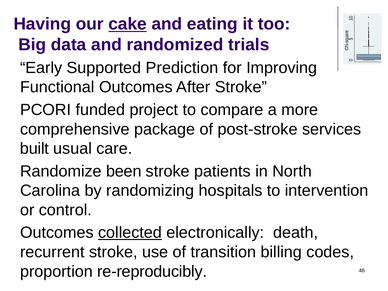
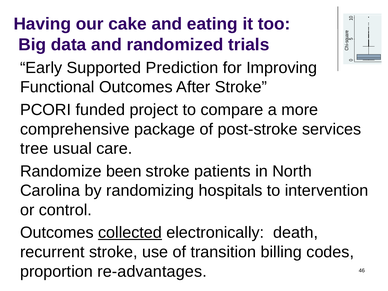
cake underline: present -> none
built: built -> tree
re-reproducibly: re-reproducibly -> re-advantages
